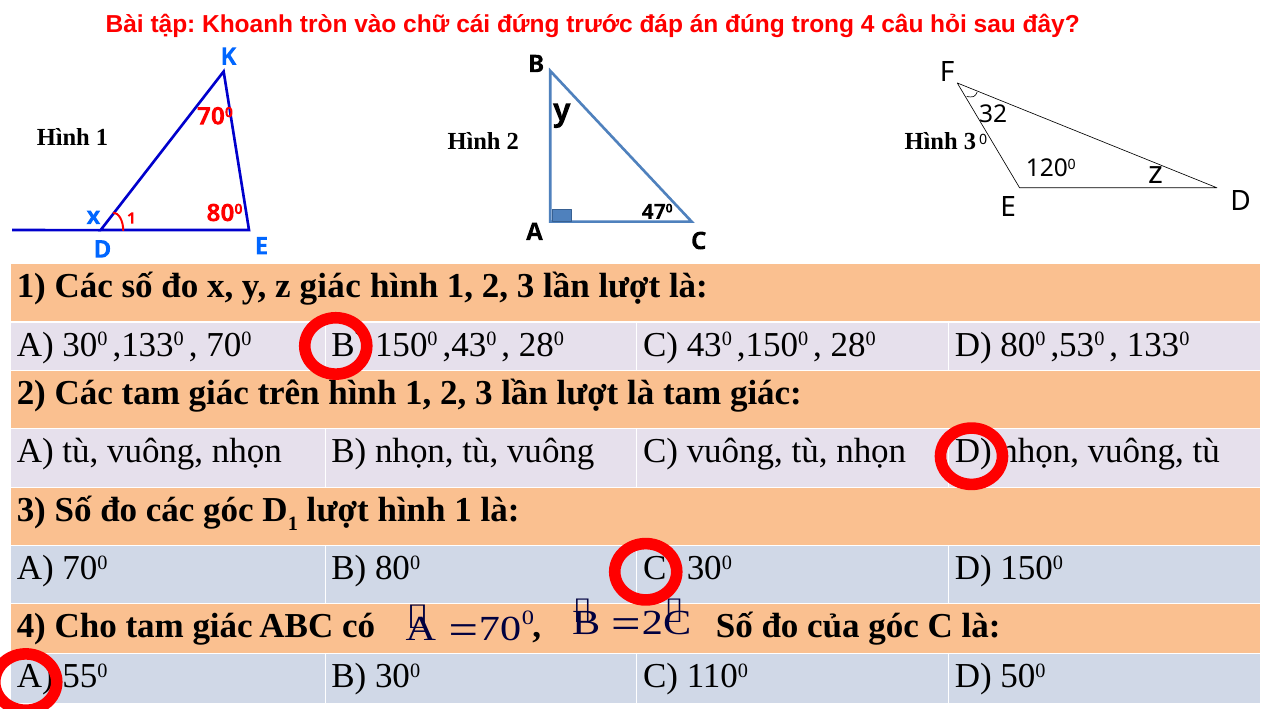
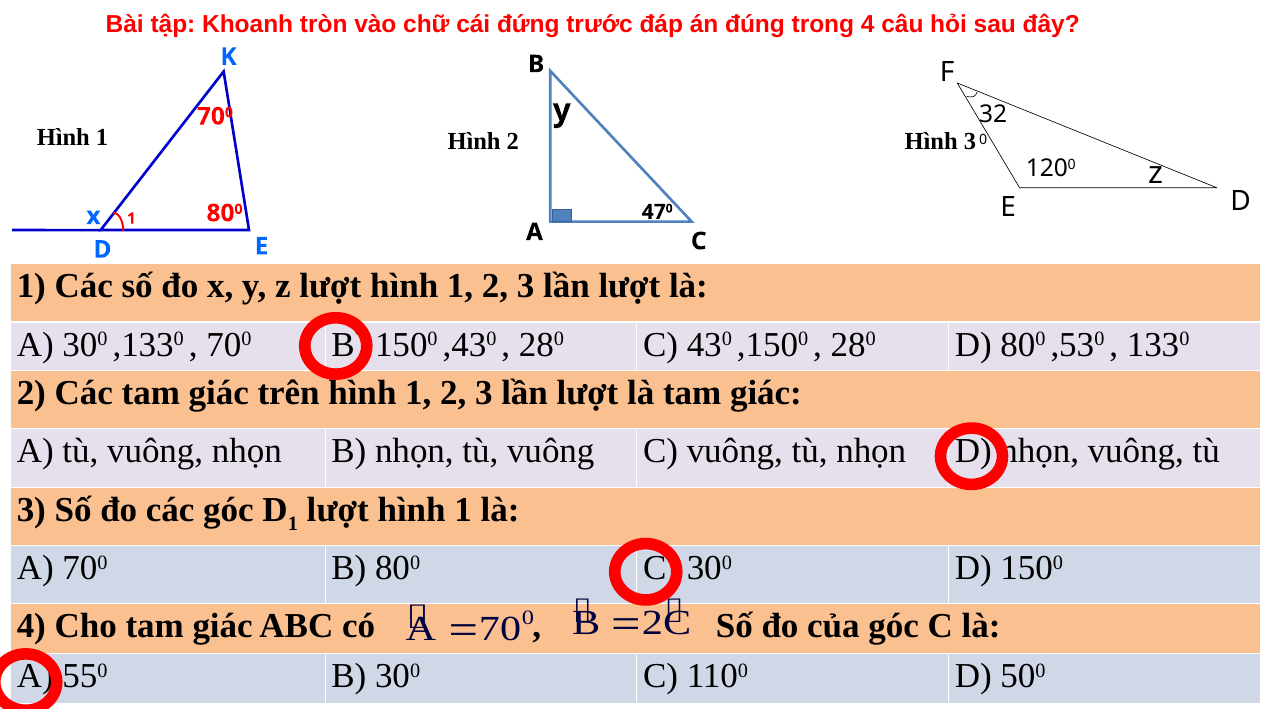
z giác: giác -> lượt
